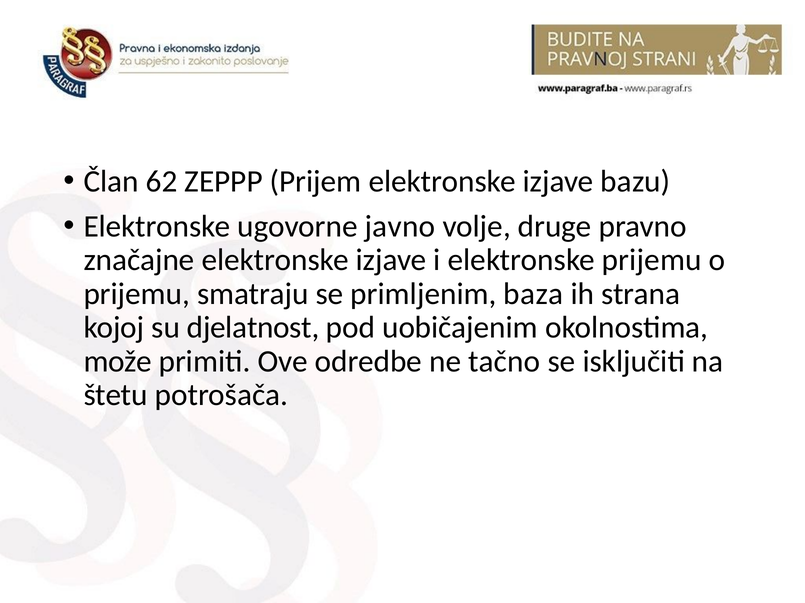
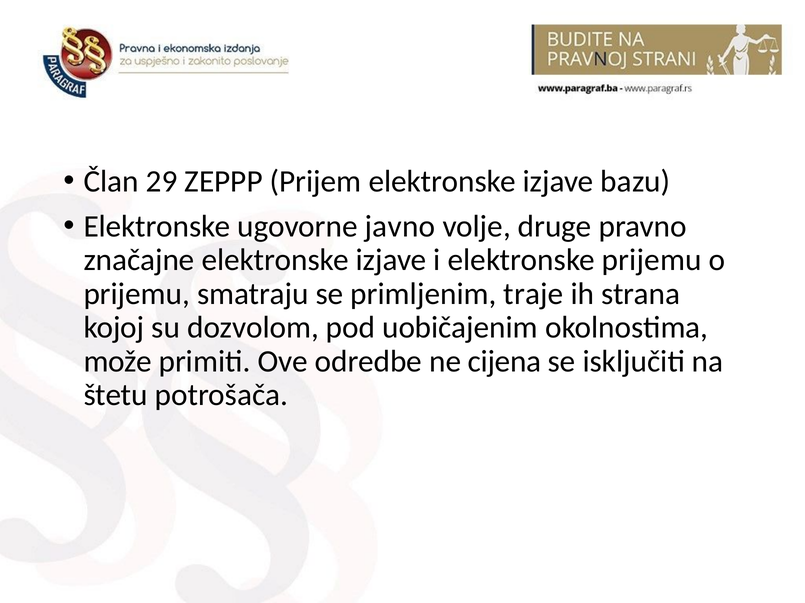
62: 62 -> 29
baza: baza -> traje
djelatnost: djelatnost -> dozvolom
tačno: tačno -> cijena
